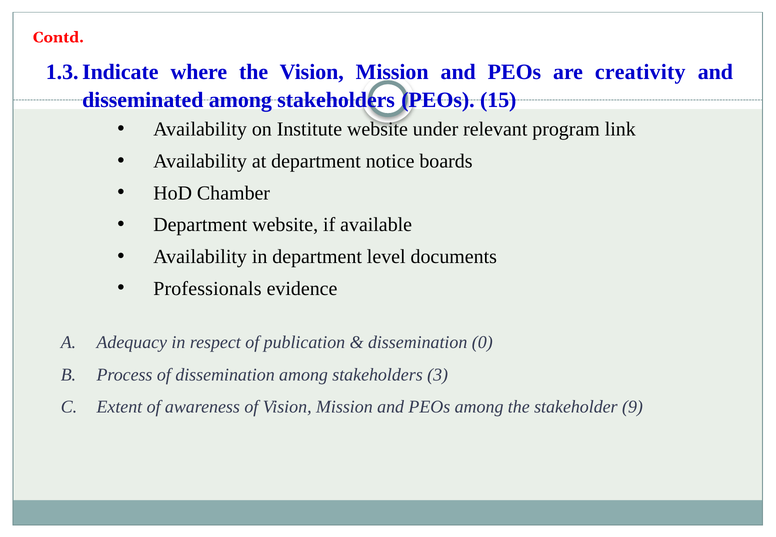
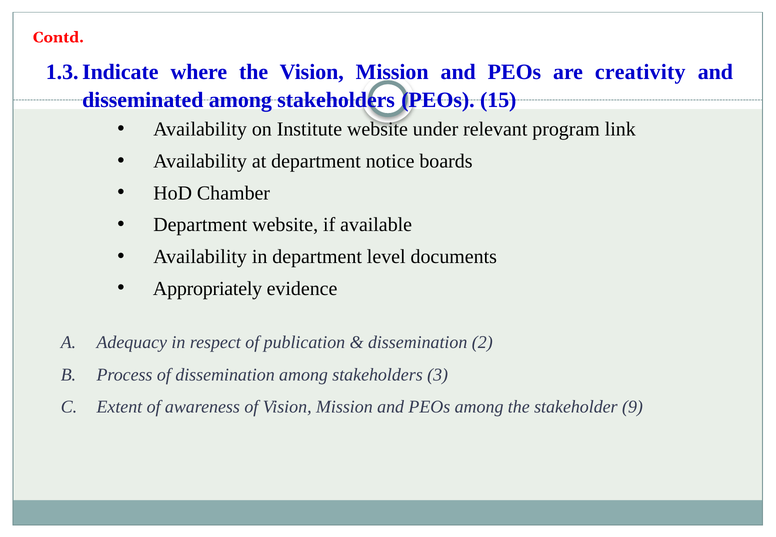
Professionals: Professionals -> Appropriately
0: 0 -> 2
